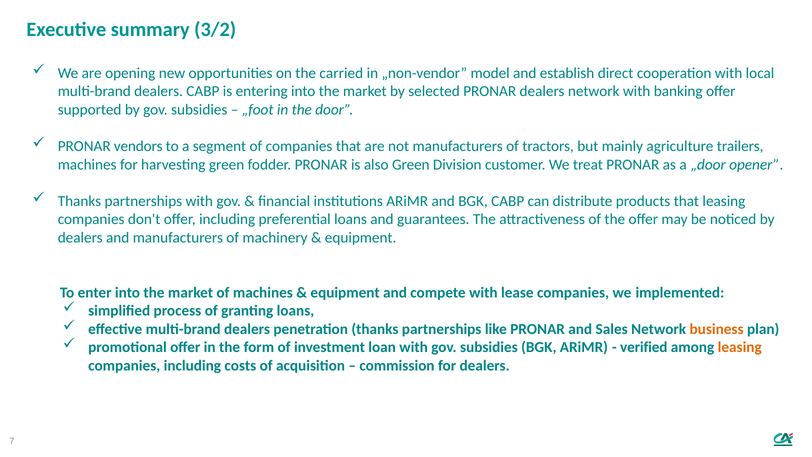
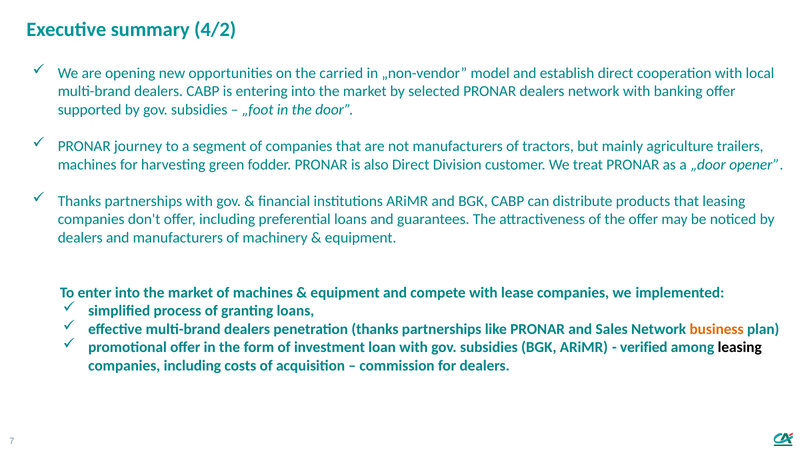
3/2: 3/2 -> 4/2
vendors: vendors -> journey
also Green: Green -> Direct
leasing at (740, 347) colour: orange -> black
